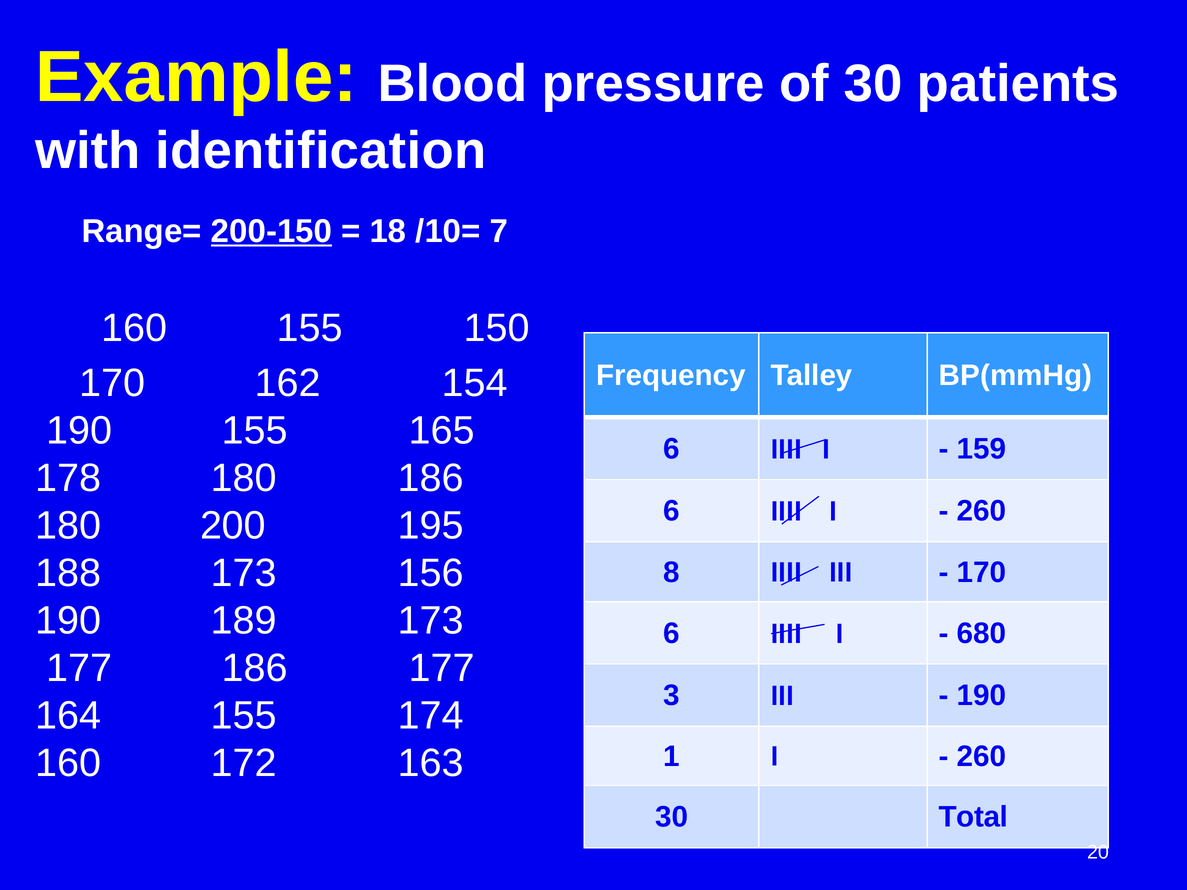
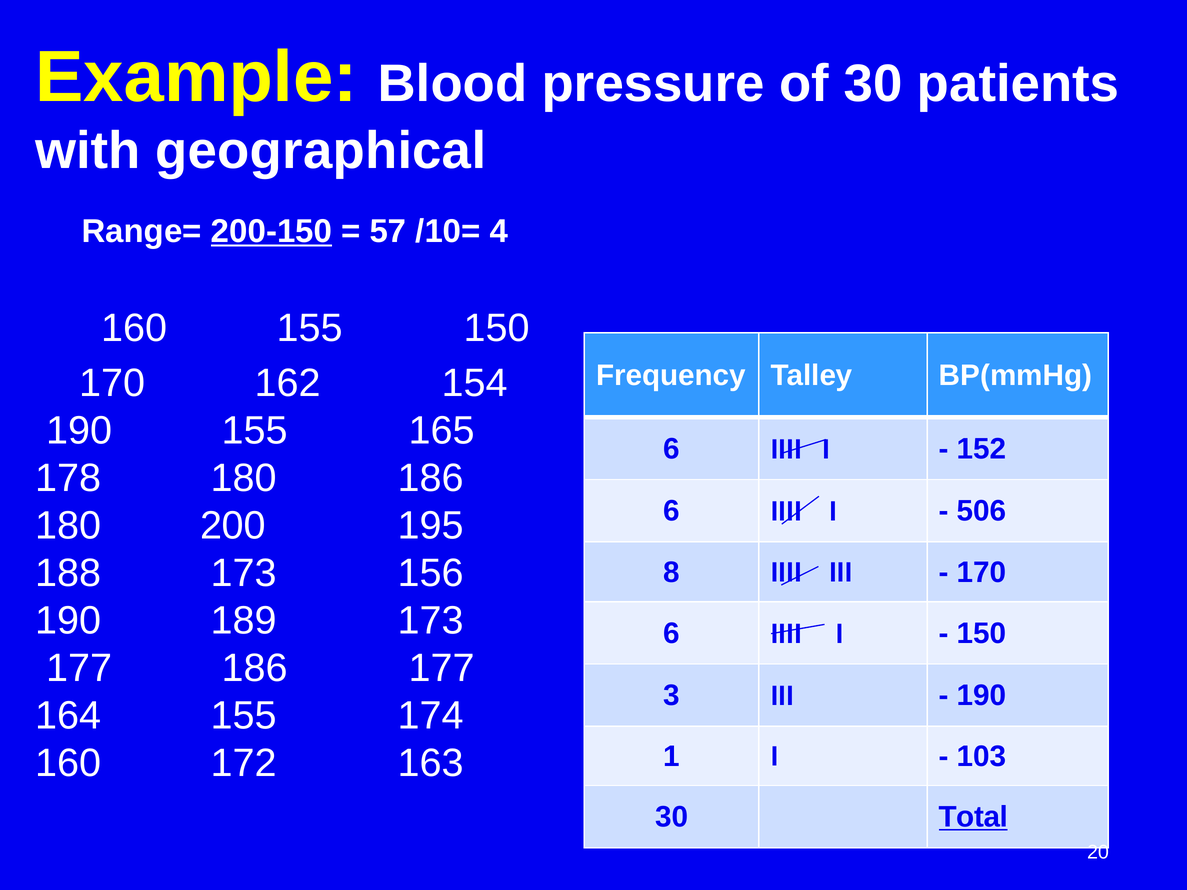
identification: identification -> geographical
18: 18 -> 57
7: 7 -> 4
159: 159 -> 152
IIII I 260: 260 -> 506
I 680: 680 -> 150
1 I 260: 260 -> 103
Total underline: none -> present
